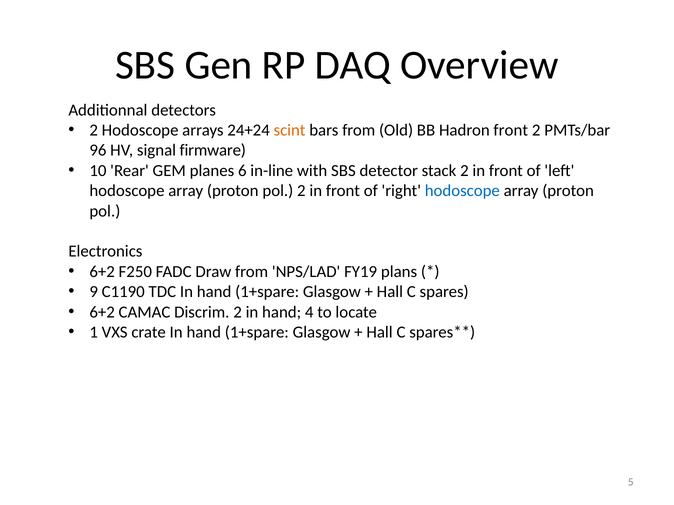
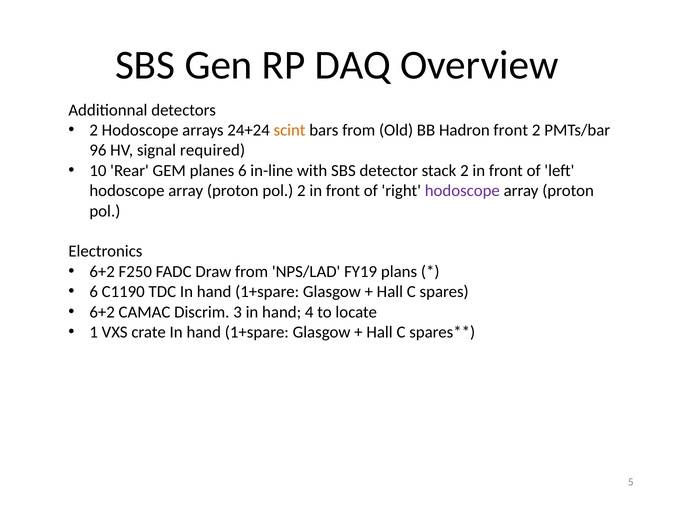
firmware: firmware -> required
hodoscope at (462, 191) colour: blue -> purple
9 at (94, 292): 9 -> 6
Discrim 2: 2 -> 3
